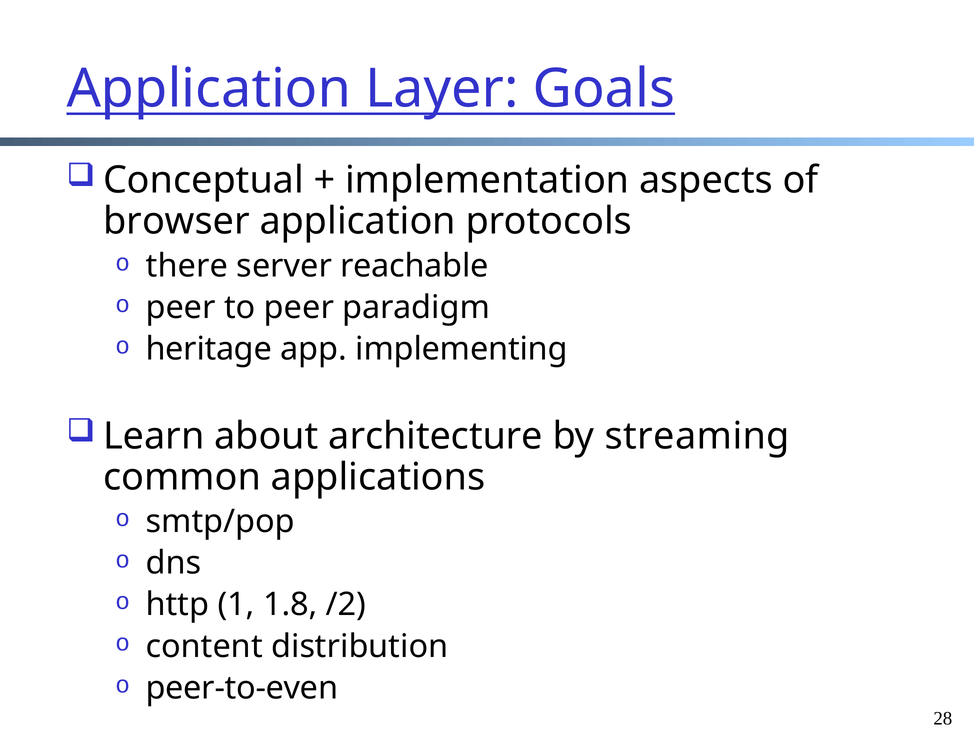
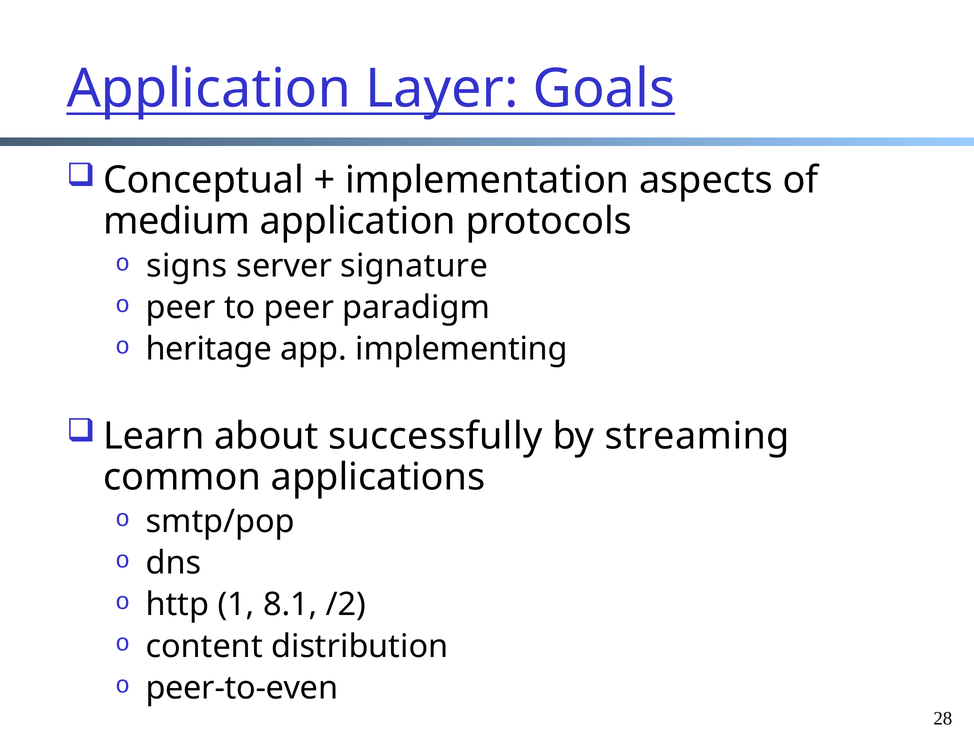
browser: browser -> medium
there: there -> signs
reachable: reachable -> signature
architecture: architecture -> successfully
1.8: 1.8 -> 8.1
